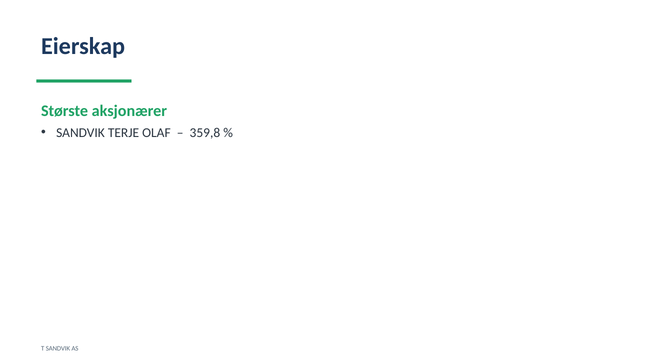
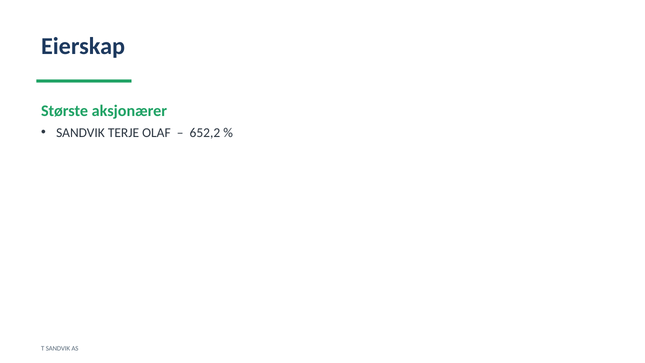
359,8: 359,8 -> 652,2
